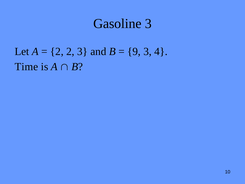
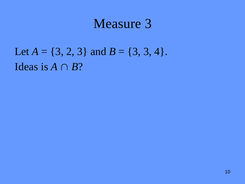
Gasoline: Gasoline -> Measure
2 at (57, 51): 2 -> 3
9 at (134, 51): 9 -> 3
Time: Time -> Ideas
